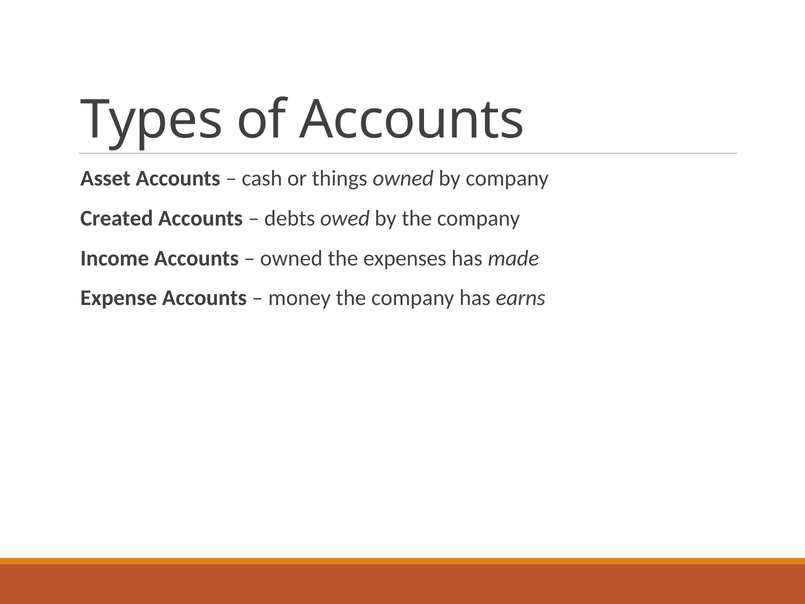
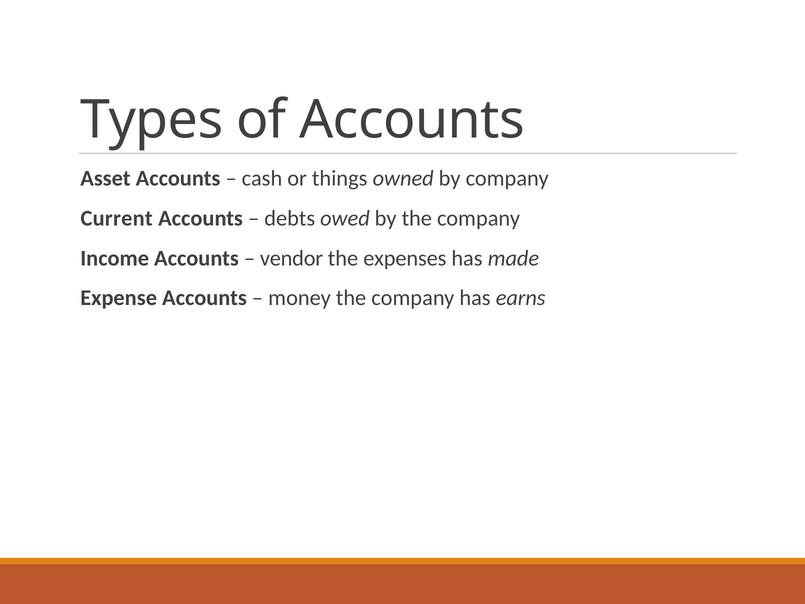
Created: Created -> Current
owned at (291, 258): owned -> vendor
